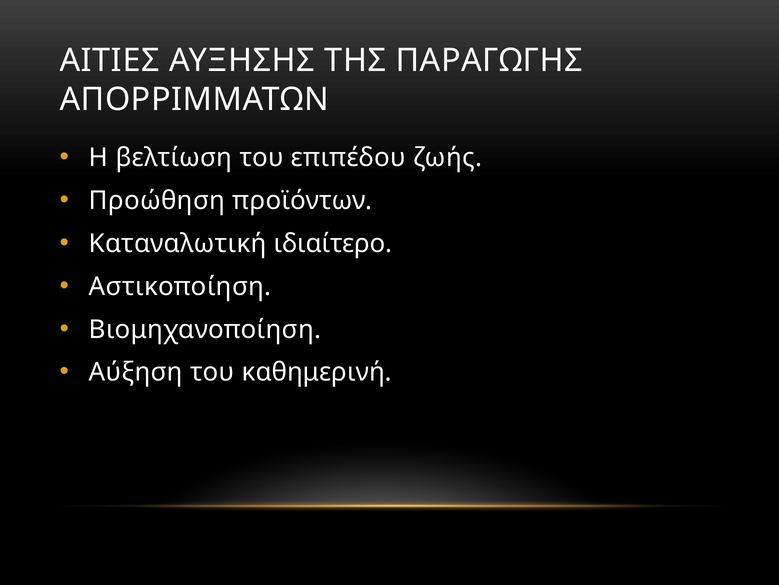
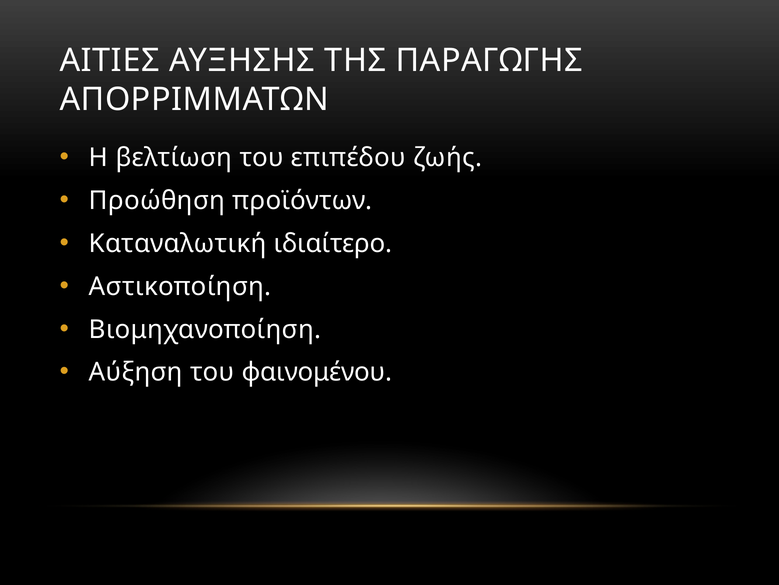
καθημερινή: καθημερινή -> φαινομένου
